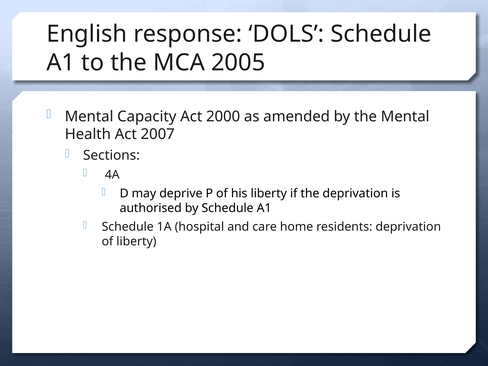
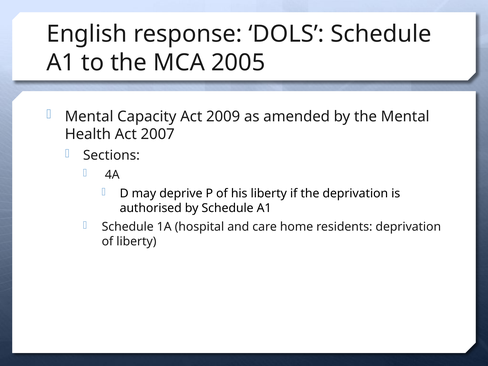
2000: 2000 -> 2009
